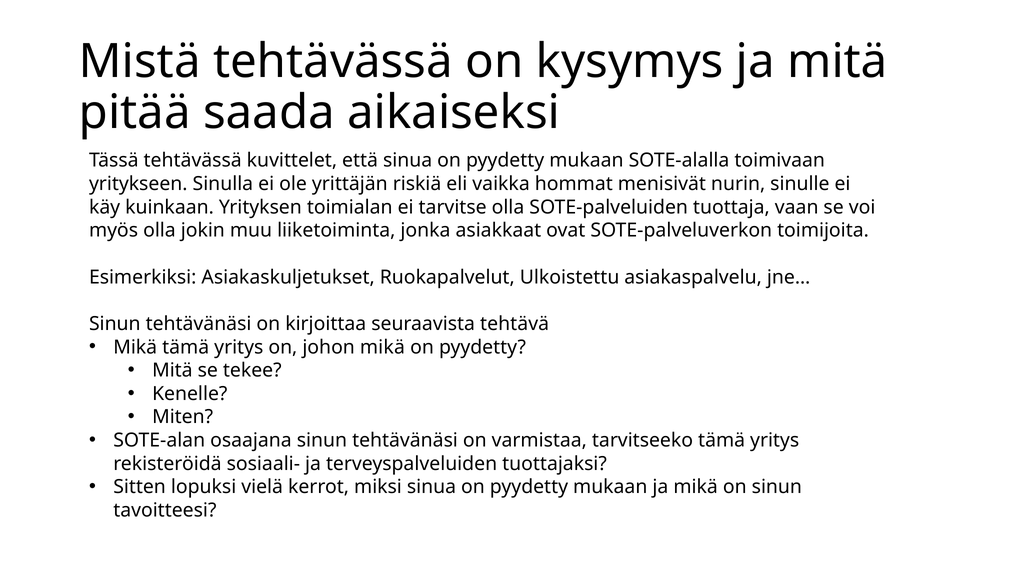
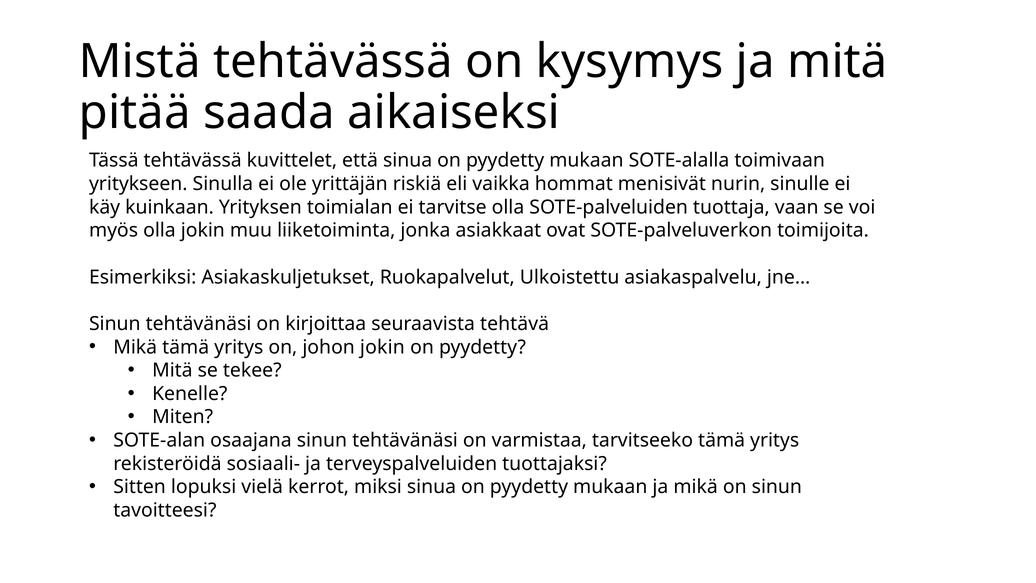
johon mikä: mikä -> jokin
